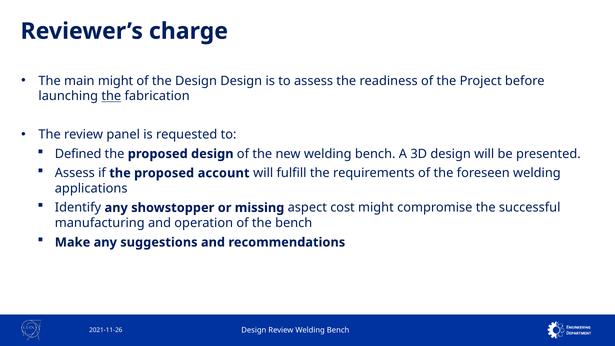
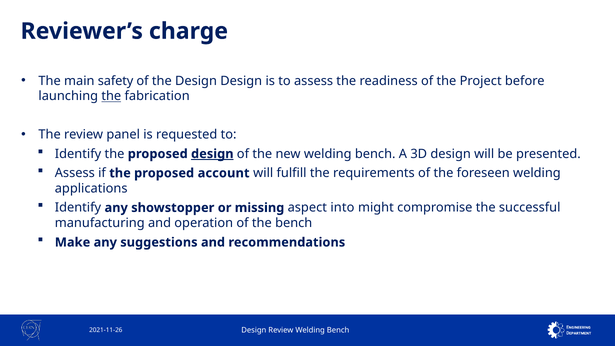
main might: might -> safety
Defined at (78, 154): Defined -> Identify
design at (212, 154) underline: none -> present
cost: cost -> into
